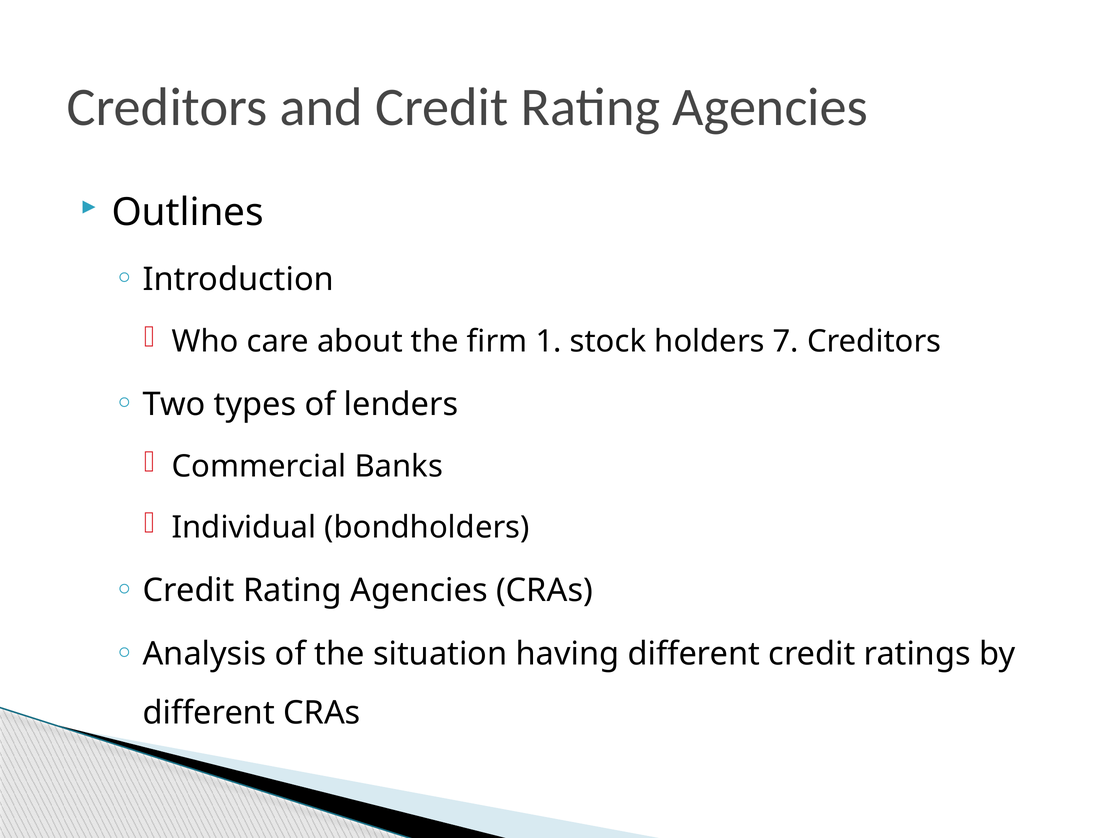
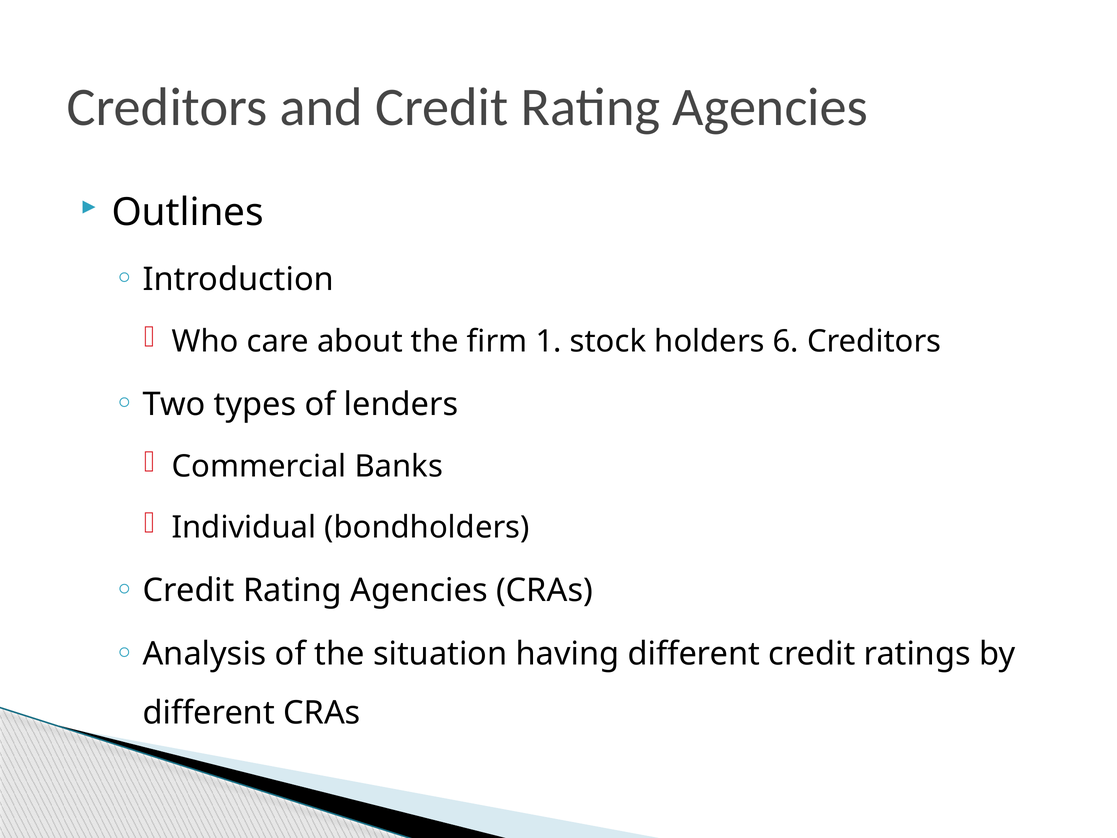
7: 7 -> 6
